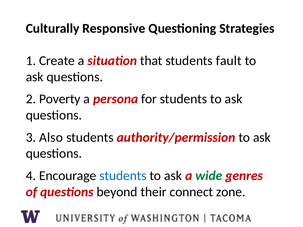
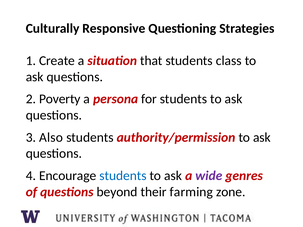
fault: fault -> class
wide colour: green -> purple
connect: connect -> farming
